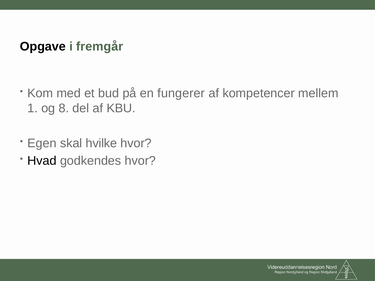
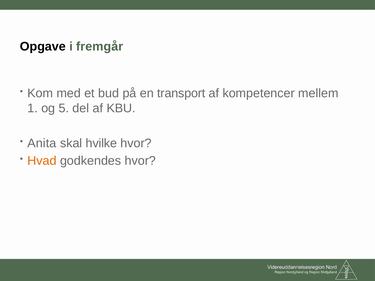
fungerer: fungerer -> transport
8: 8 -> 5
Egen: Egen -> Anita
Hvad colour: black -> orange
